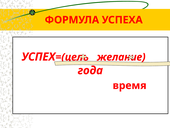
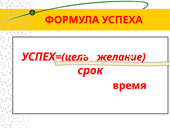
года: года -> срок
